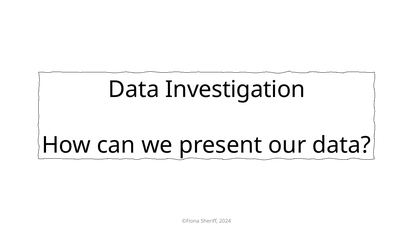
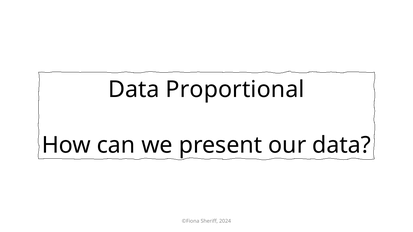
Investigation: Investigation -> Proportional
